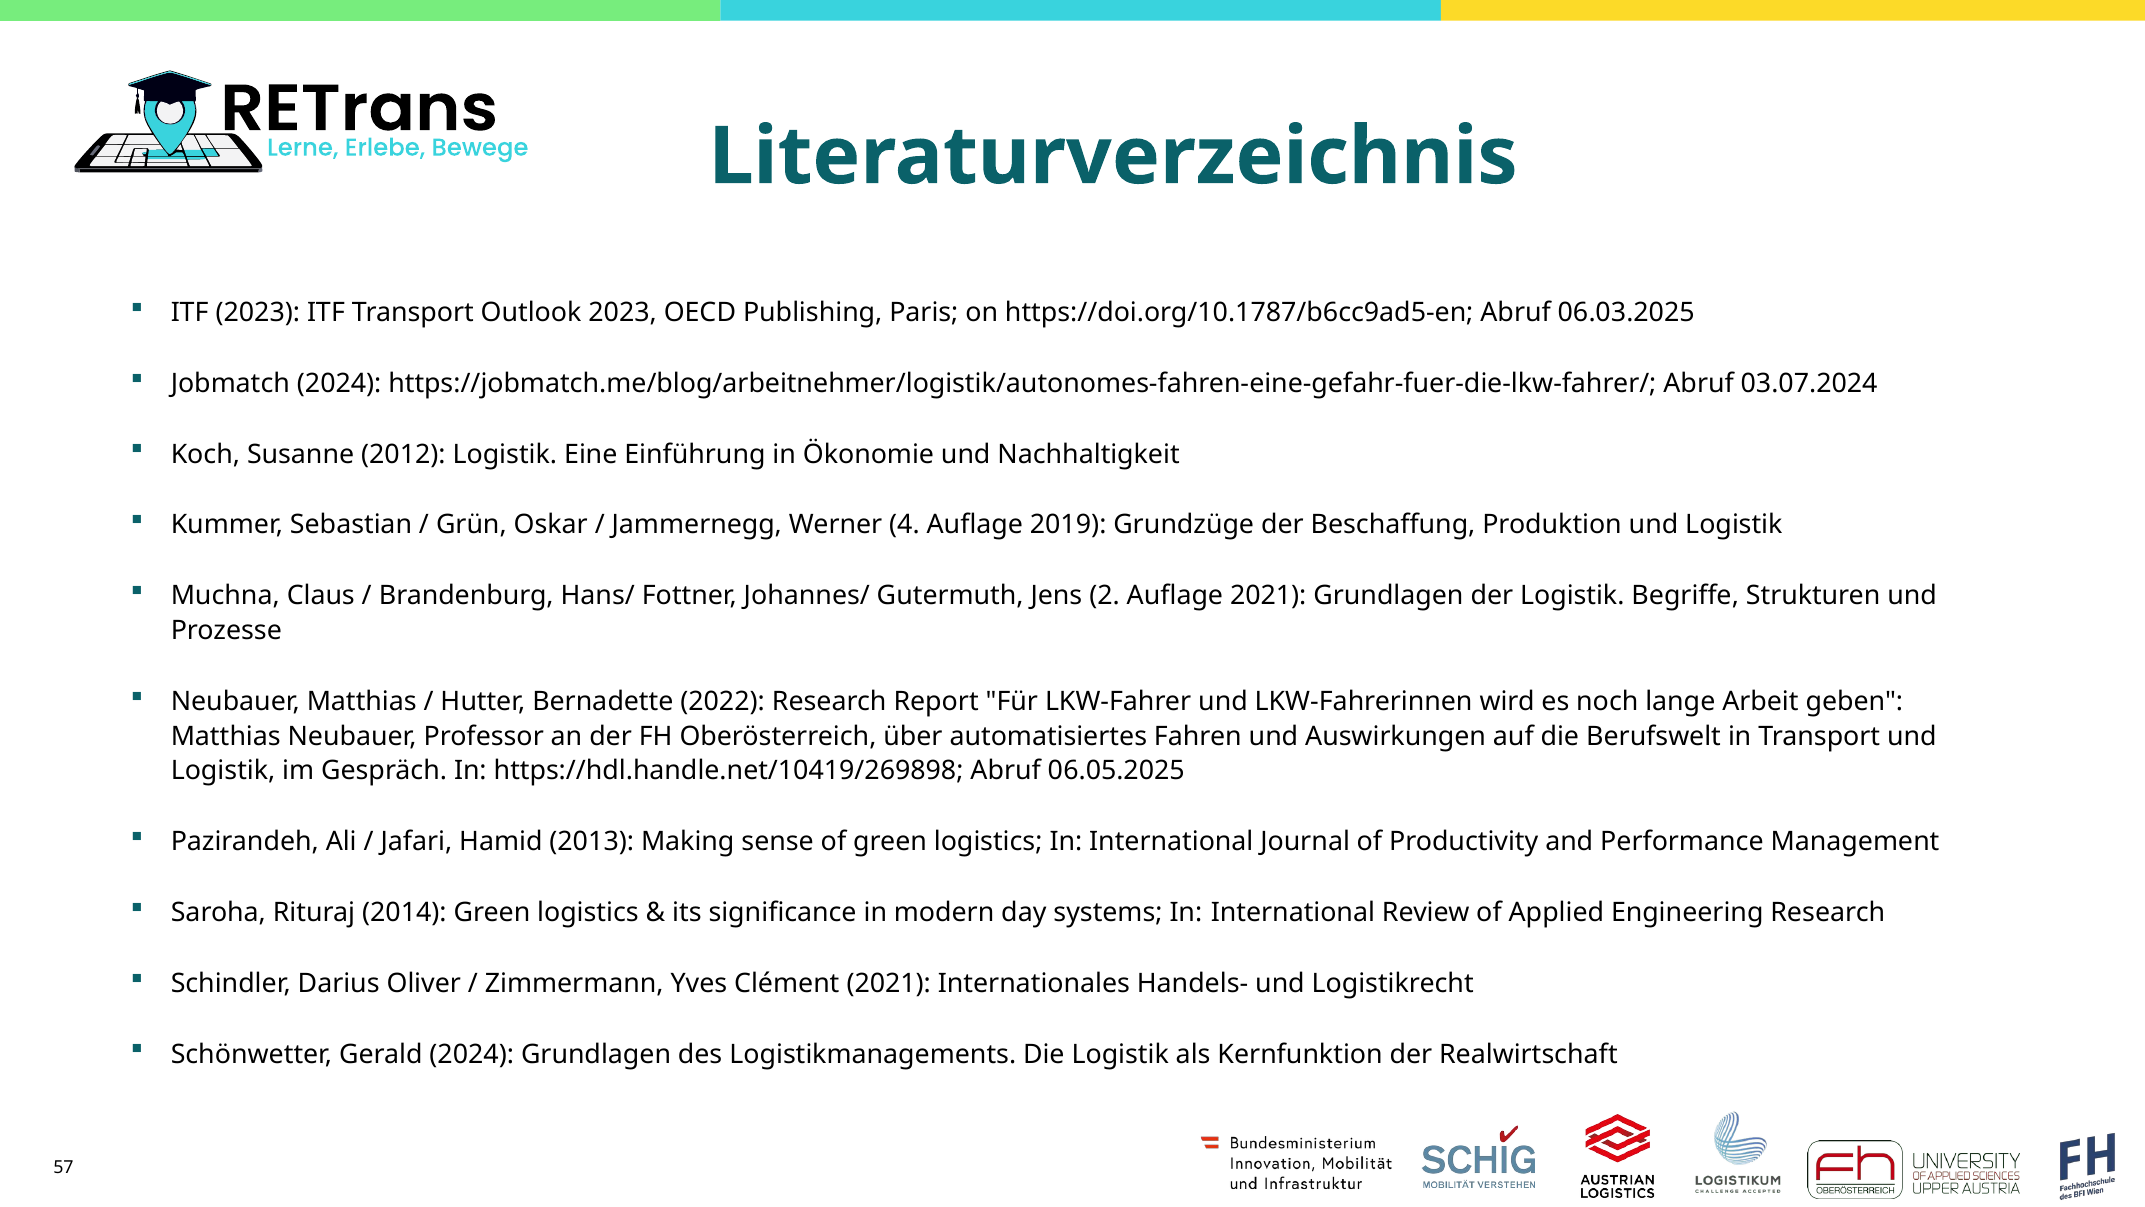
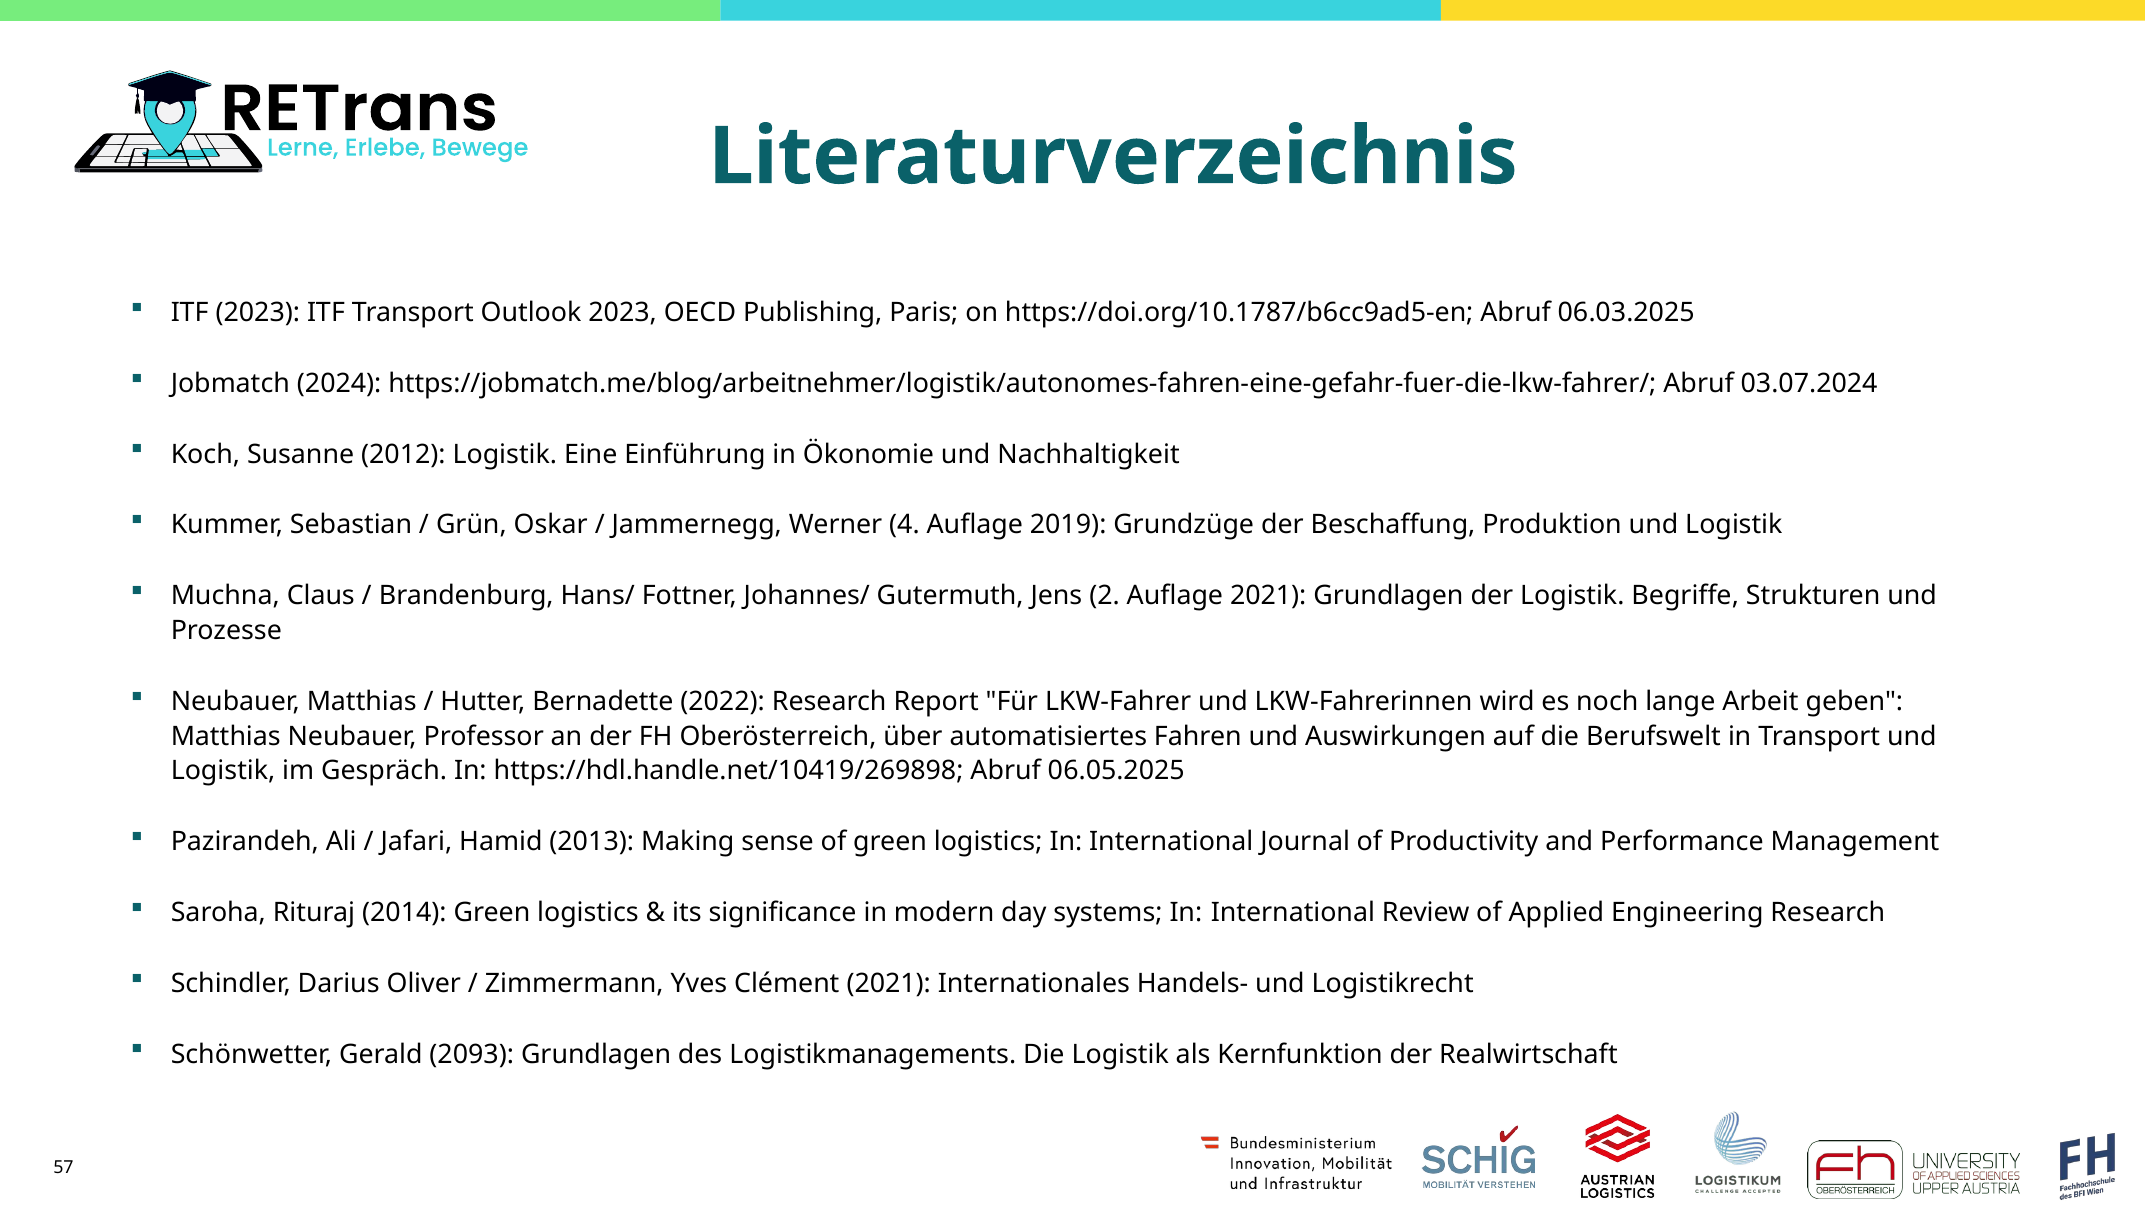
Gerald 2024: 2024 -> 2093
